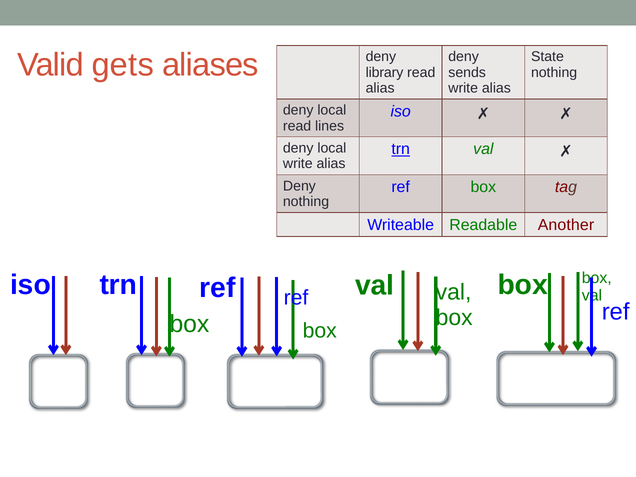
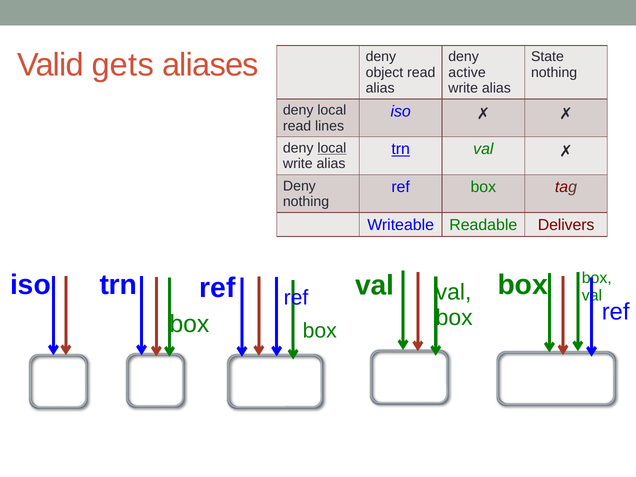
library: library -> object
sends: sends -> active
local at (332, 148) underline: none -> present
Another: Another -> Delivers
